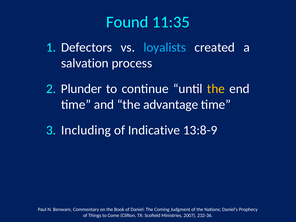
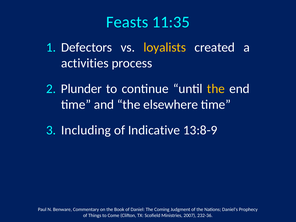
Found: Found -> Feasts
loyalists colour: light blue -> yellow
salvation: salvation -> activities
advantage: advantage -> elsewhere
